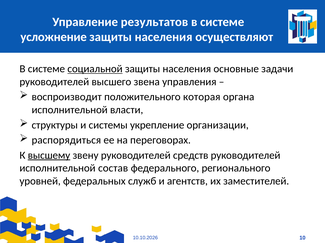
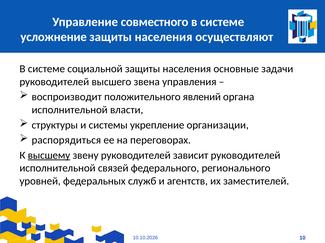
результатов: результатов -> совместного
социальной underline: present -> none
которая: которая -> явлений
средств: средств -> зависит
состав: состав -> связей
